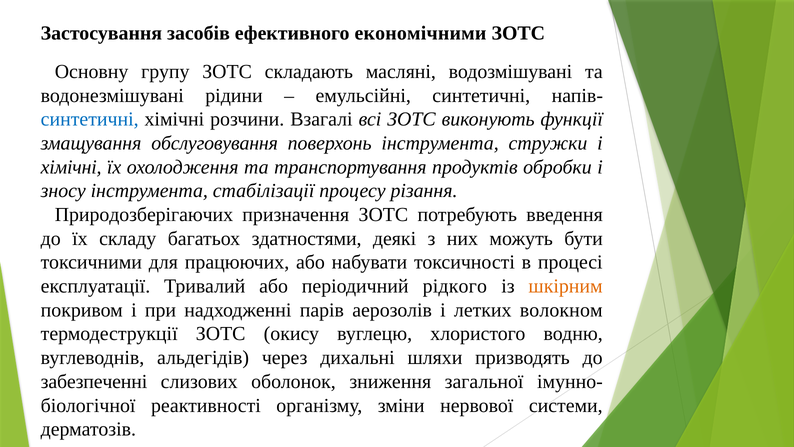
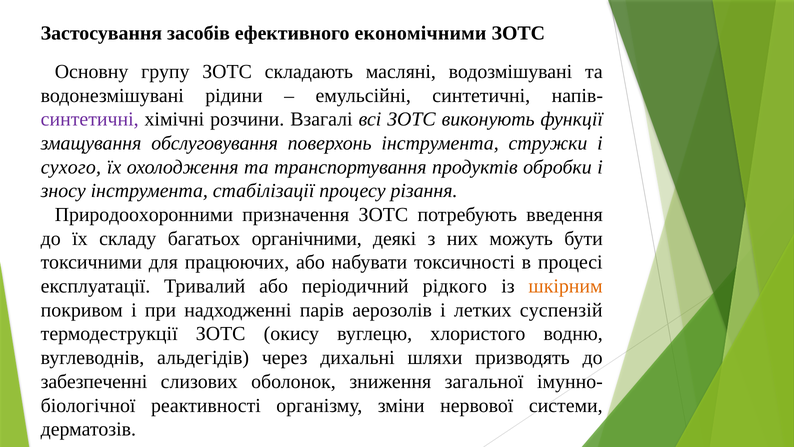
синтетичні at (90, 119) colour: blue -> purple
хімічні at (71, 167): хімічні -> сухого
Природозберігаючих: Природозберігаючих -> Природоохоронними
здатностями: здатностями -> органічними
волокном: волокном -> суспензій
